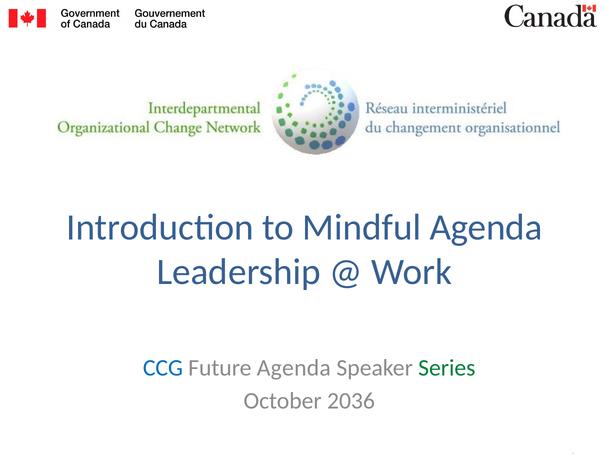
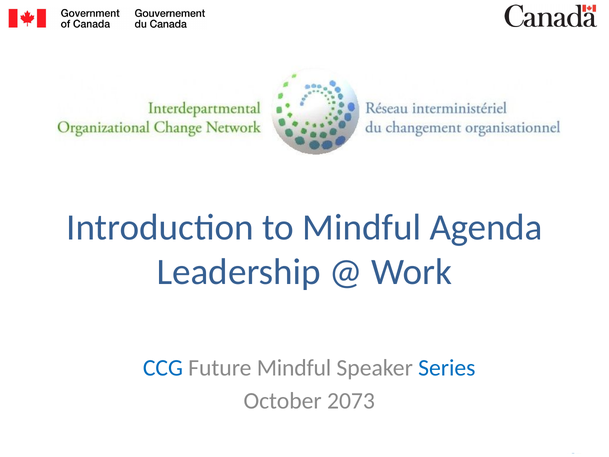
Future Agenda: Agenda -> Mindful
Series colour: green -> blue
2036: 2036 -> 2073
